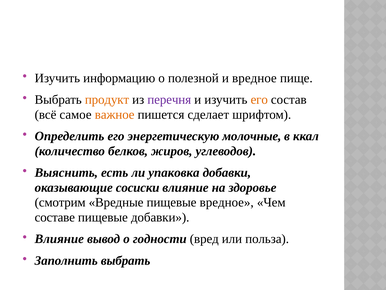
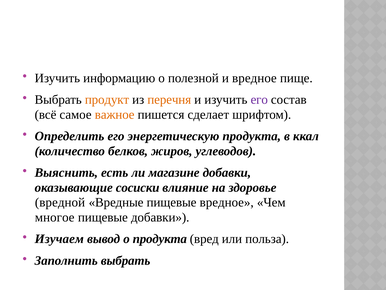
перечня colour: purple -> orange
его at (259, 99) colour: orange -> purple
энергетическую молочные: молочные -> продукта
упаковка: упаковка -> магазине
смотрим: смотрим -> вредной
составе: составе -> многое
Влияние at (59, 239): Влияние -> Изучаем
о годности: годности -> продукта
